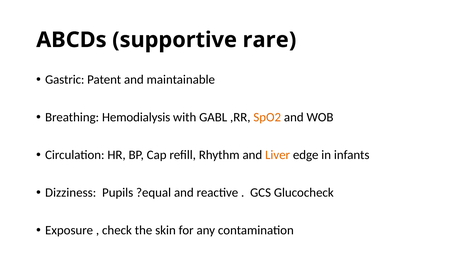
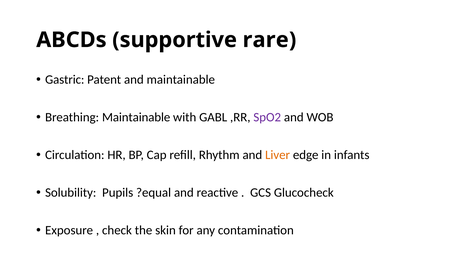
Breathing Hemodialysis: Hemodialysis -> Maintainable
SpO2 colour: orange -> purple
Dizziness: Dizziness -> Solubility
